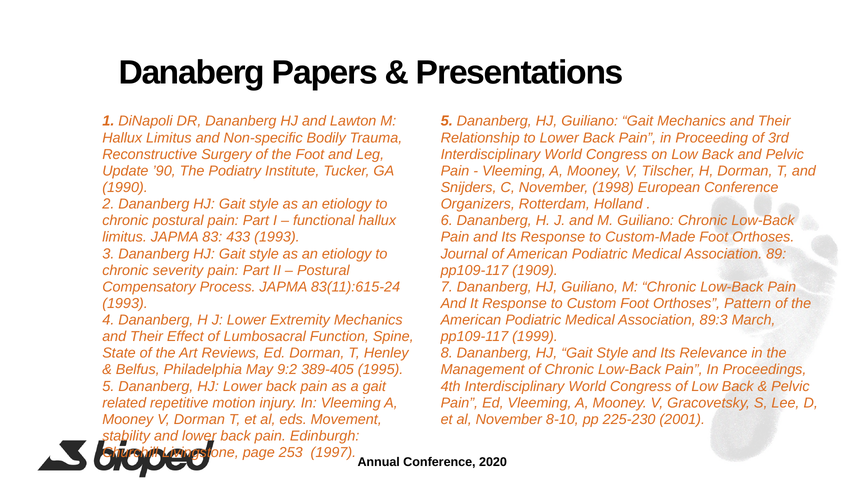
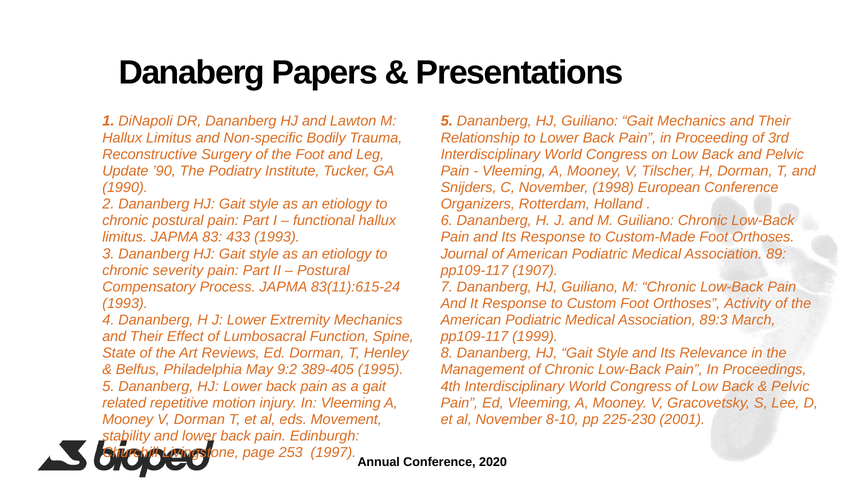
1909: 1909 -> 1907
Pattern: Pattern -> Activity
